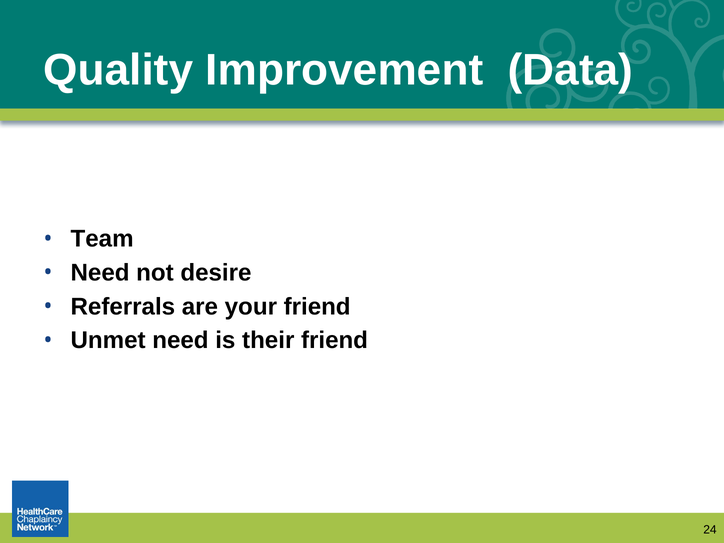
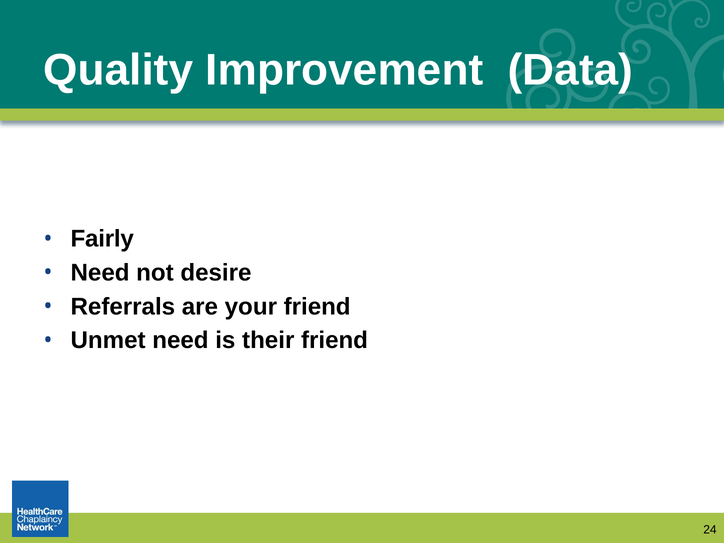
Team: Team -> Fairly
